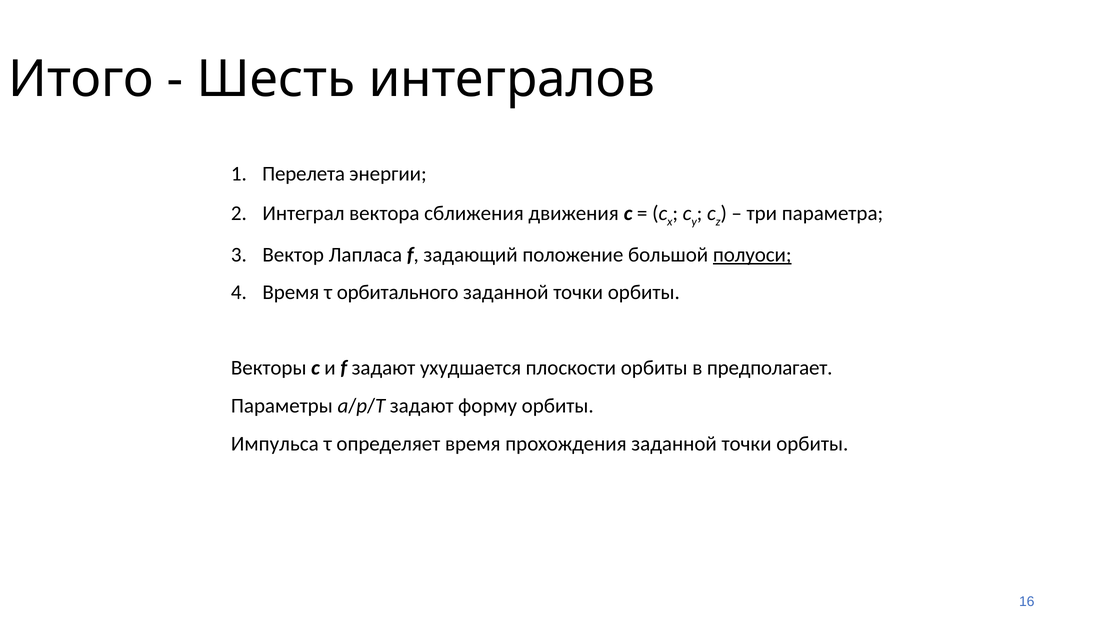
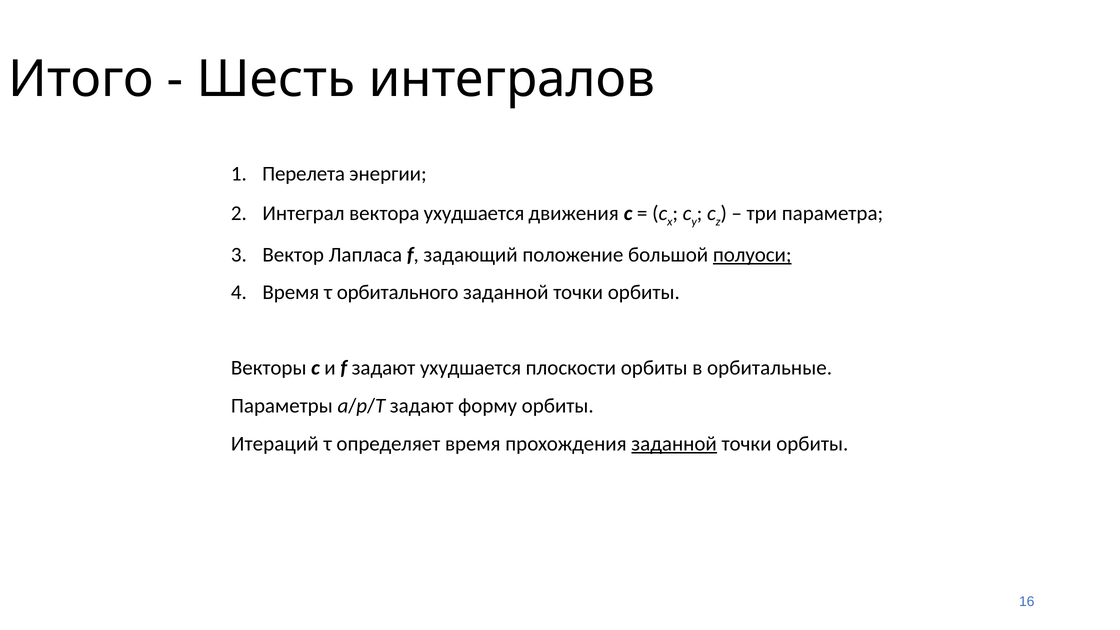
вектора сближения: сближения -> ухудшается
предполагает: предполагает -> орбитальные
Импульса: Импульса -> Итераций
заданной at (674, 444) underline: none -> present
